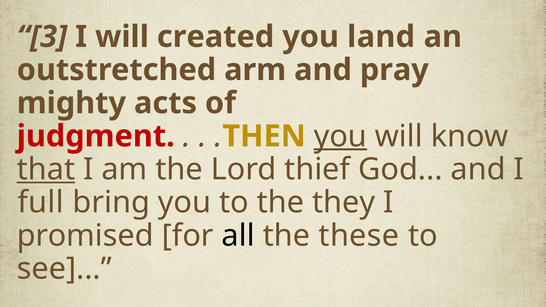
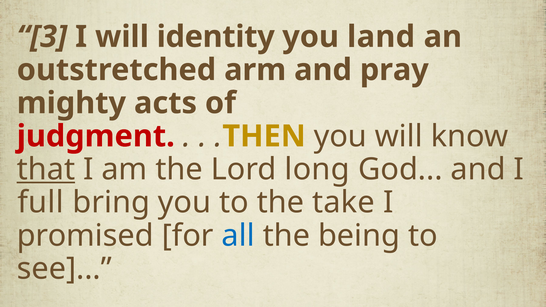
created: created -> identity
you at (340, 136) underline: present -> none
thief: thief -> long
they: they -> take
all colour: black -> blue
these: these -> being
